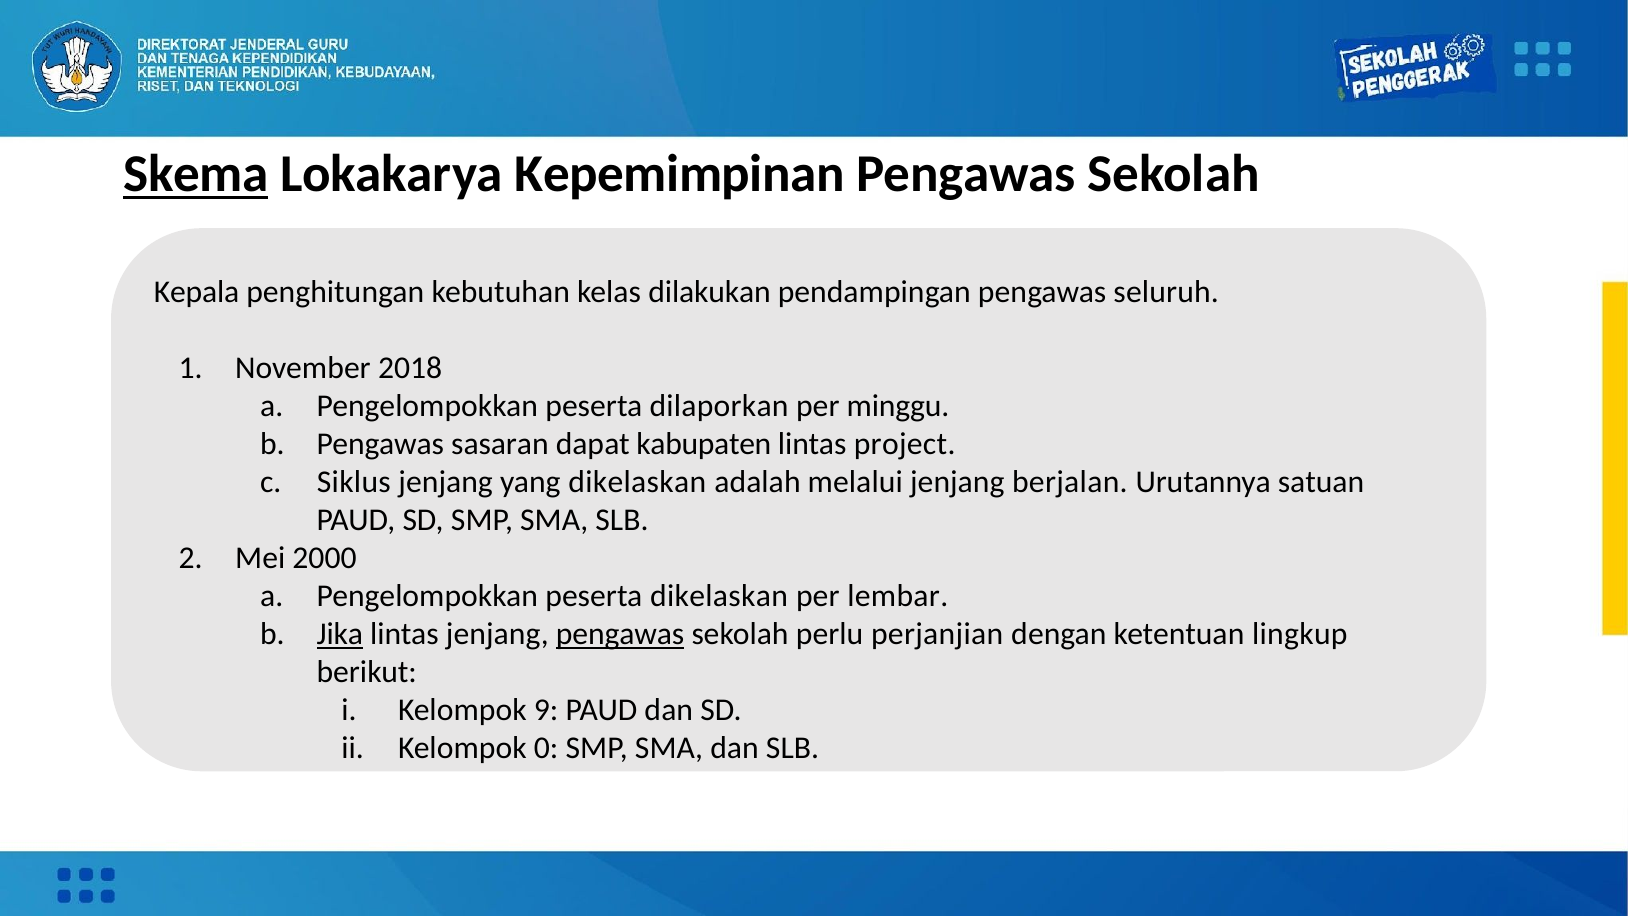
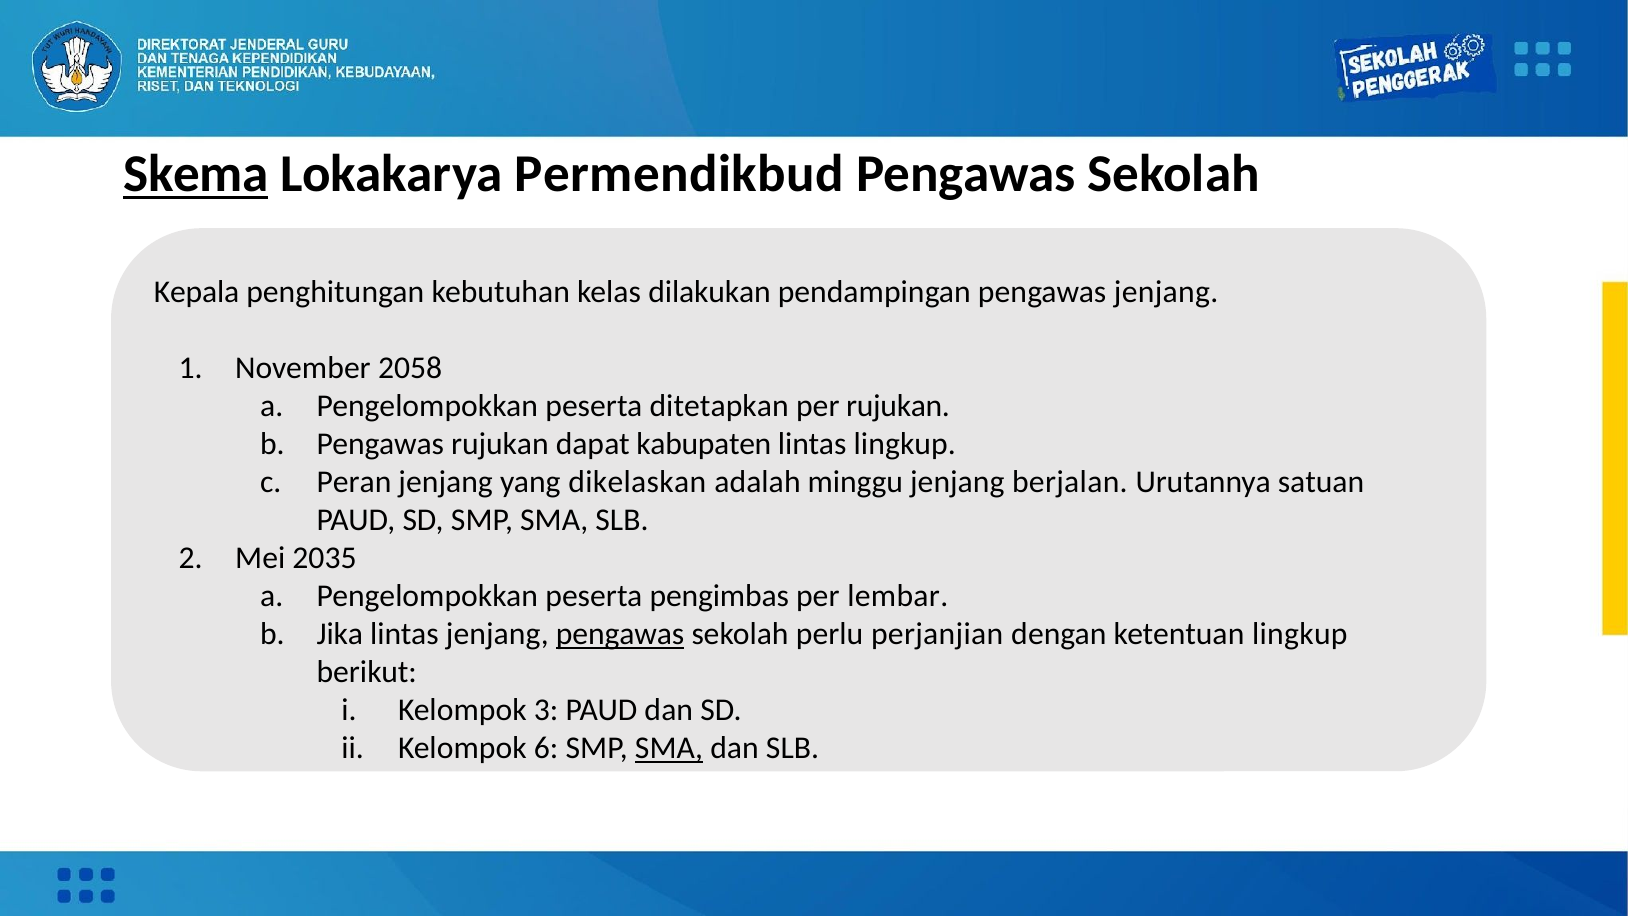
Kepemimpinan: Kepemimpinan -> Permendikbud
pengawas seluruh: seluruh -> jenjang
2018: 2018 -> 2058
dilaporkan: dilaporkan -> ditetapkan
per minggu: minggu -> rujukan
Pengawas sasaran: sasaran -> rujukan
lintas project: project -> lingkup
Siklus: Siklus -> Peran
melalui: melalui -> minggu
2000: 2000 -> 2035
peserta dikelaskan: dikelaskan -> pengimbas
Jika underline: present -> none
9: 9 -> 3
0: 0 -> 6
SMA at (669, 748) underline: none -> present
